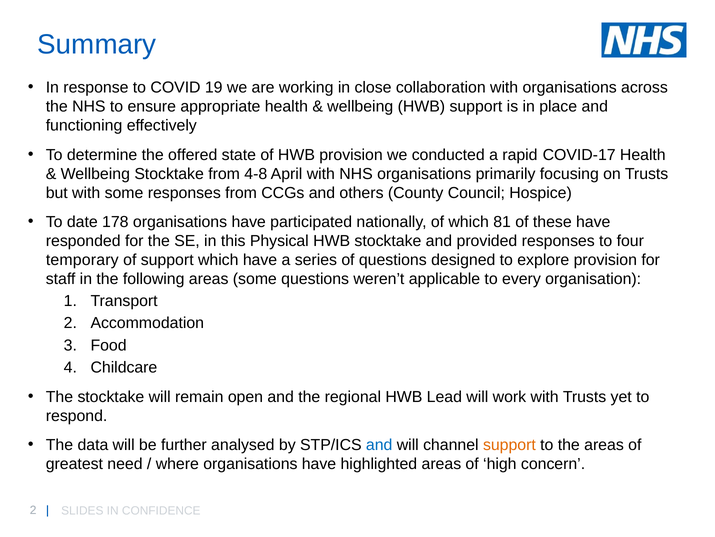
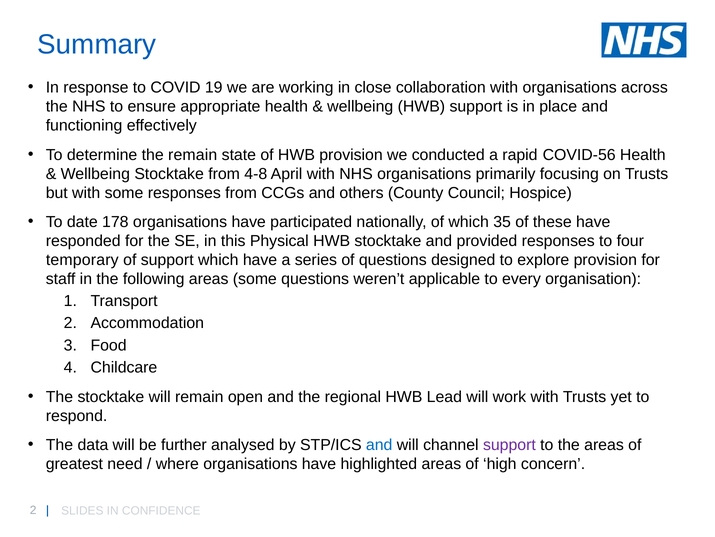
the offered: offered -> remain
COVID-17: COVID-17 -> COVID-56
81: 81 -> 35
support at (509, 444) colour: orange -> purple
